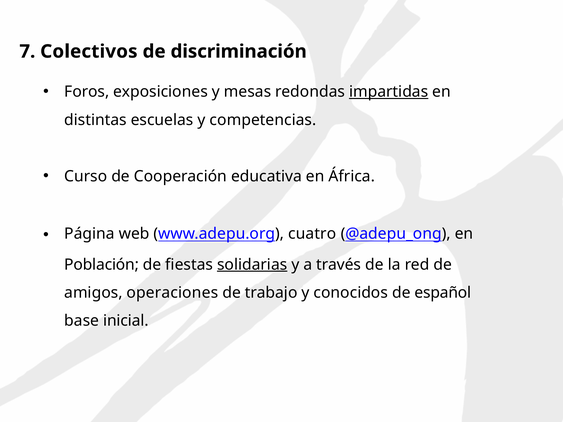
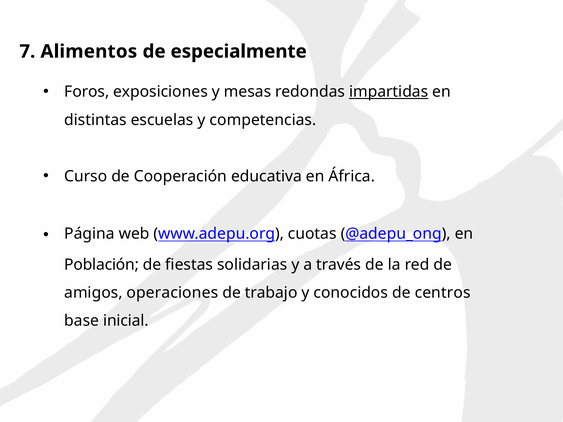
Colectivos: Colectivos -> Alimentos
discriminación: discriminación -> especialmente
cuatro: cuatro -> cuotas
solidarias underline: present -> none
español: español -> centros
